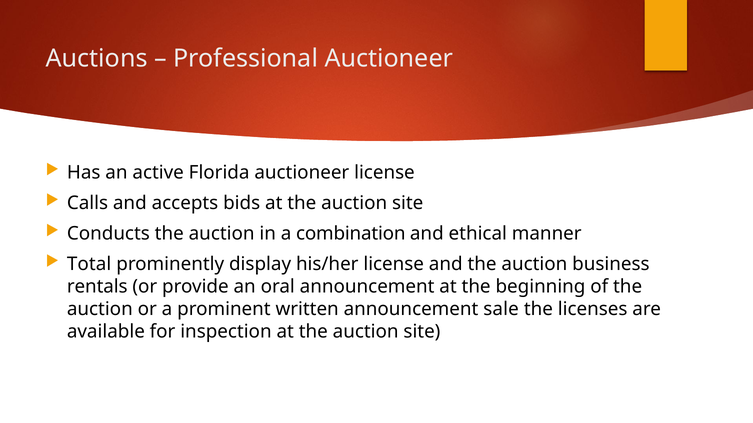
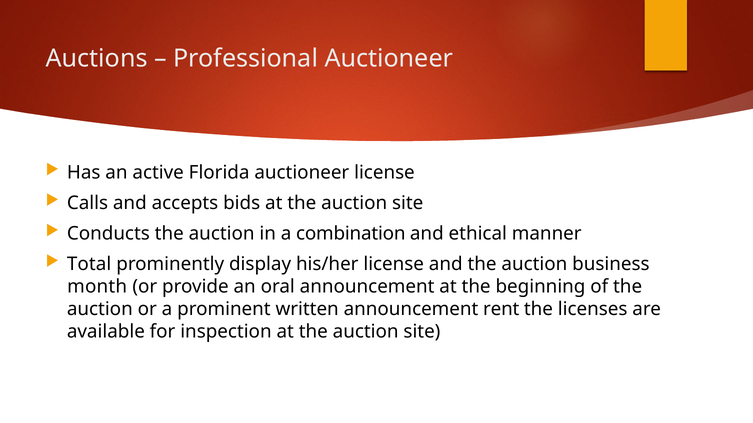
rentals: rentals -> month
sale: sale -> rent
